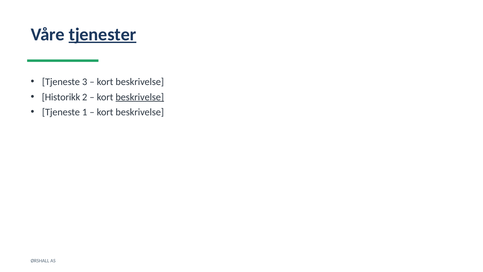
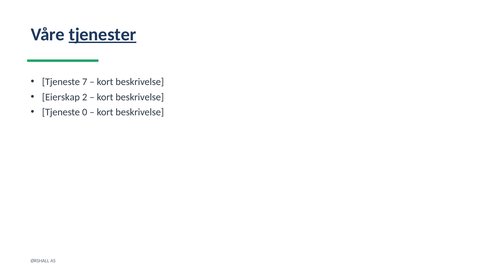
3: 3 -> 7
Historikk: Historikk -> Eierskap
beskrivelse at (140, 97) underline: present -> none
1: 1 -> 0
